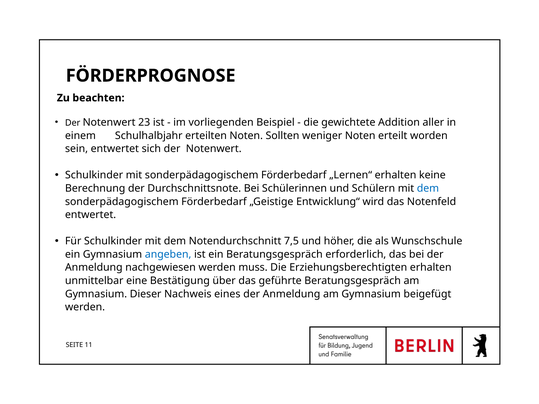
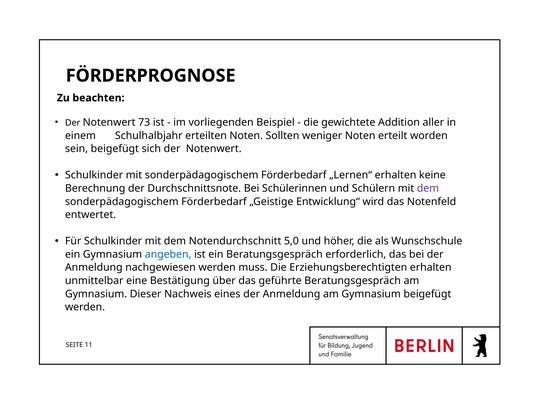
23: 23 -> 73
sein entwertet: entwertet -> beigefügt
dem at (428, 189) colour: blue -> purple
7,5: 7,5 -> 5,0
